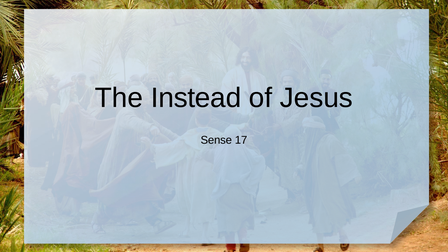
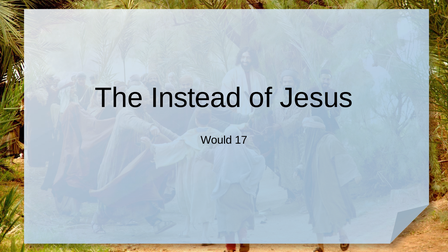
Sense: Sense -> Would
